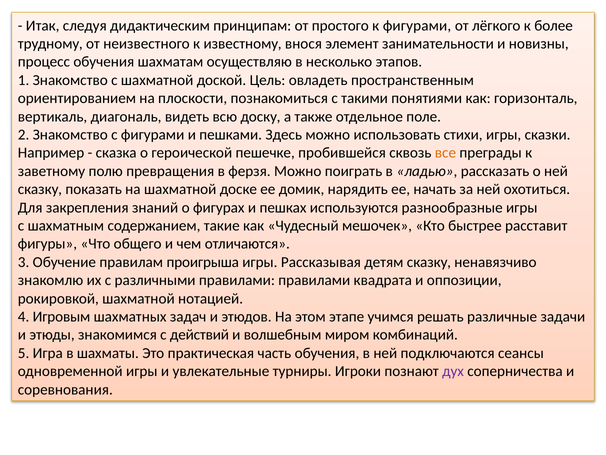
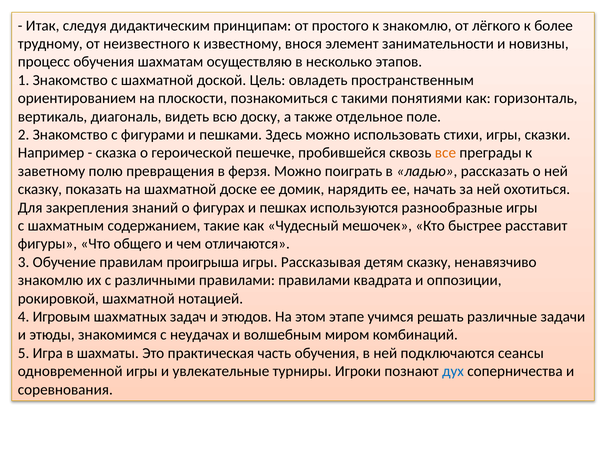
к фигурами: фигурами -> знакомлю
действий: действий -> неудачах
дух colour: purple -> blue
